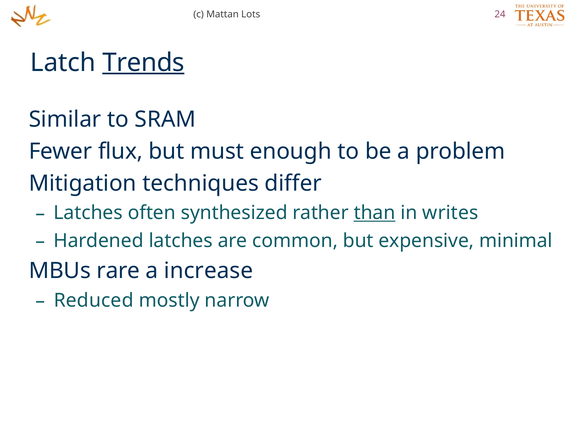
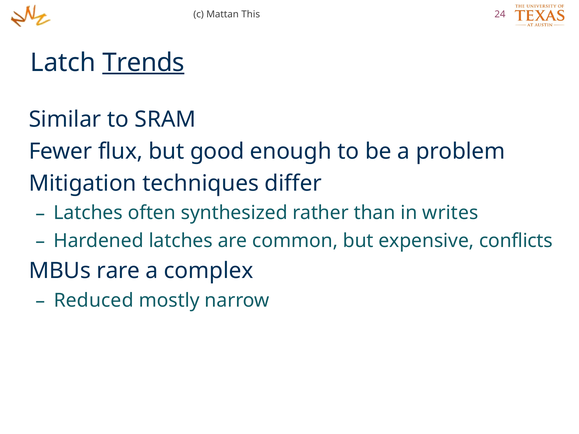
Lots: Lots -> This
must: must -> good
than underline: present -> none
minimal: minimal -> conflicts
increase: increase -> complex
